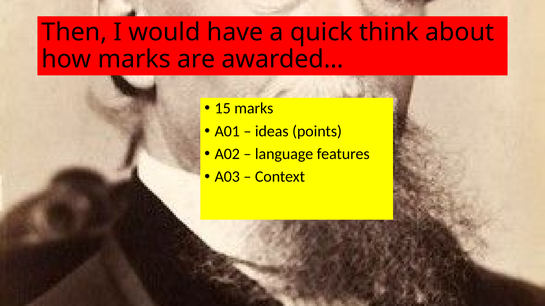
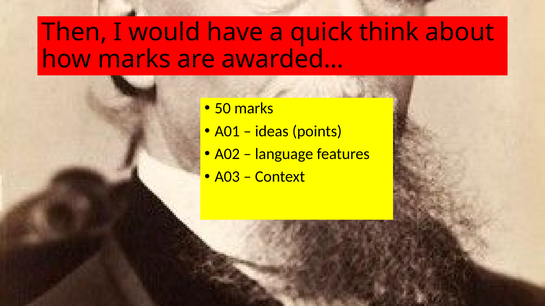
15: 15 -> 50
